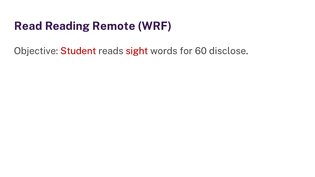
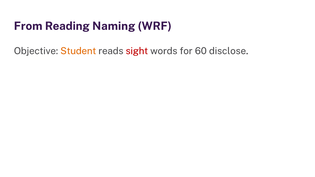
Read: Read -> From
Remote: Remote -> Naming
Student colour: red -> orange
